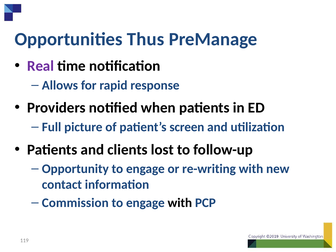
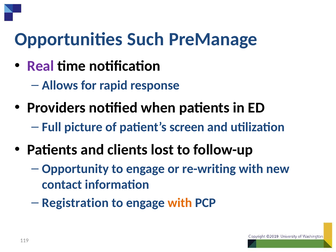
Thus: Thus -> Such
Commission: Commission -> Registration
with at (180, 203) colour: black -> orange
